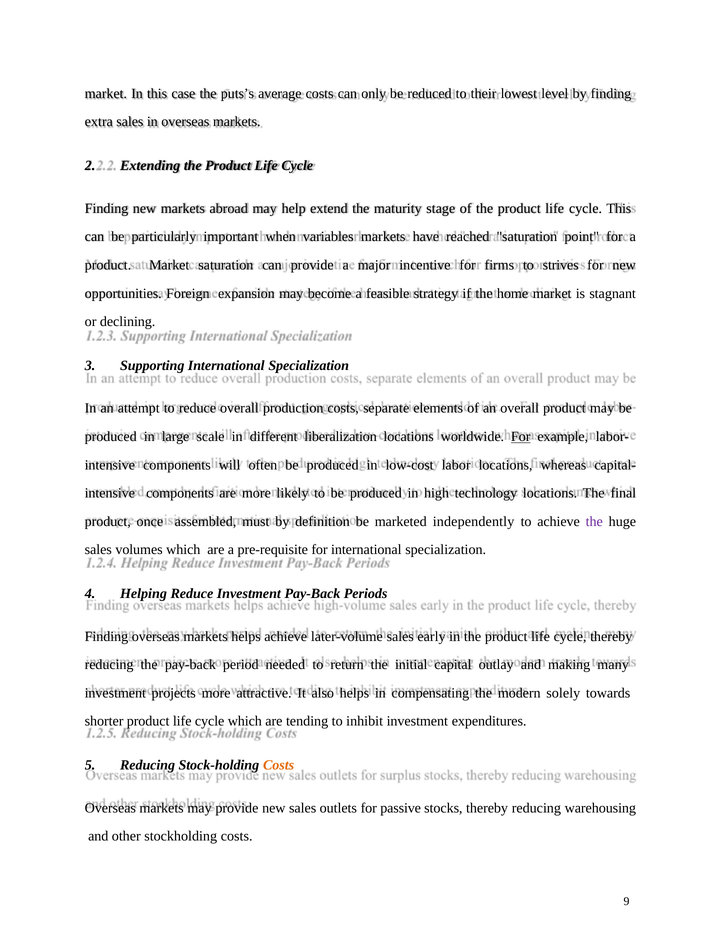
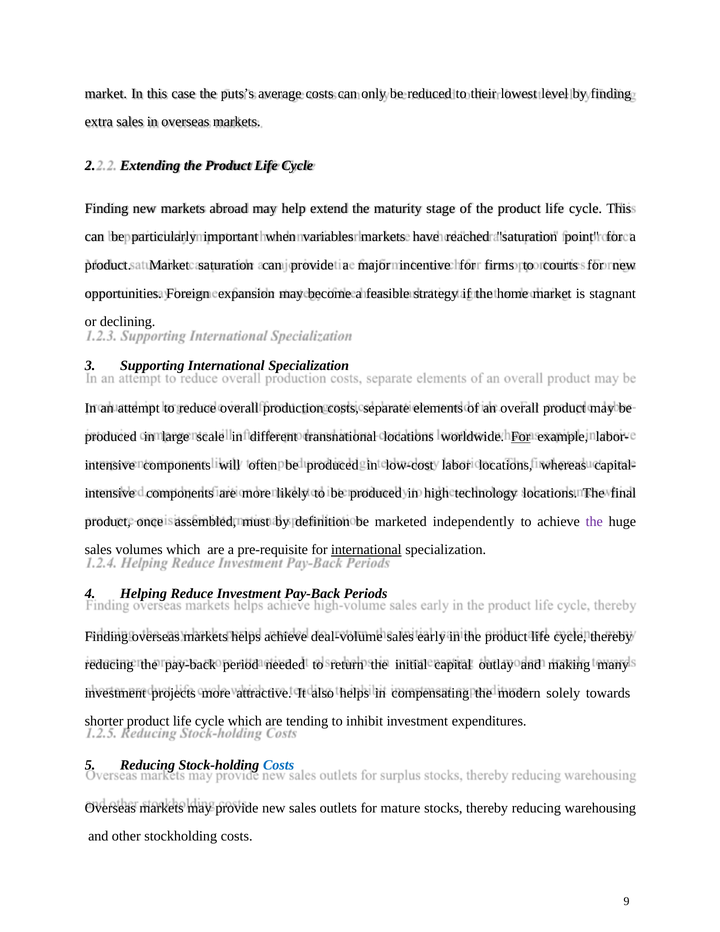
strives: strives -> courts
liberalization: liberalization -> transnational
international at (366, 550) underline: none -> present
later-volume: later-volume -> deal-volume
Costs at (279, 765) colour: orange -> blue
passive: passive -> mature
